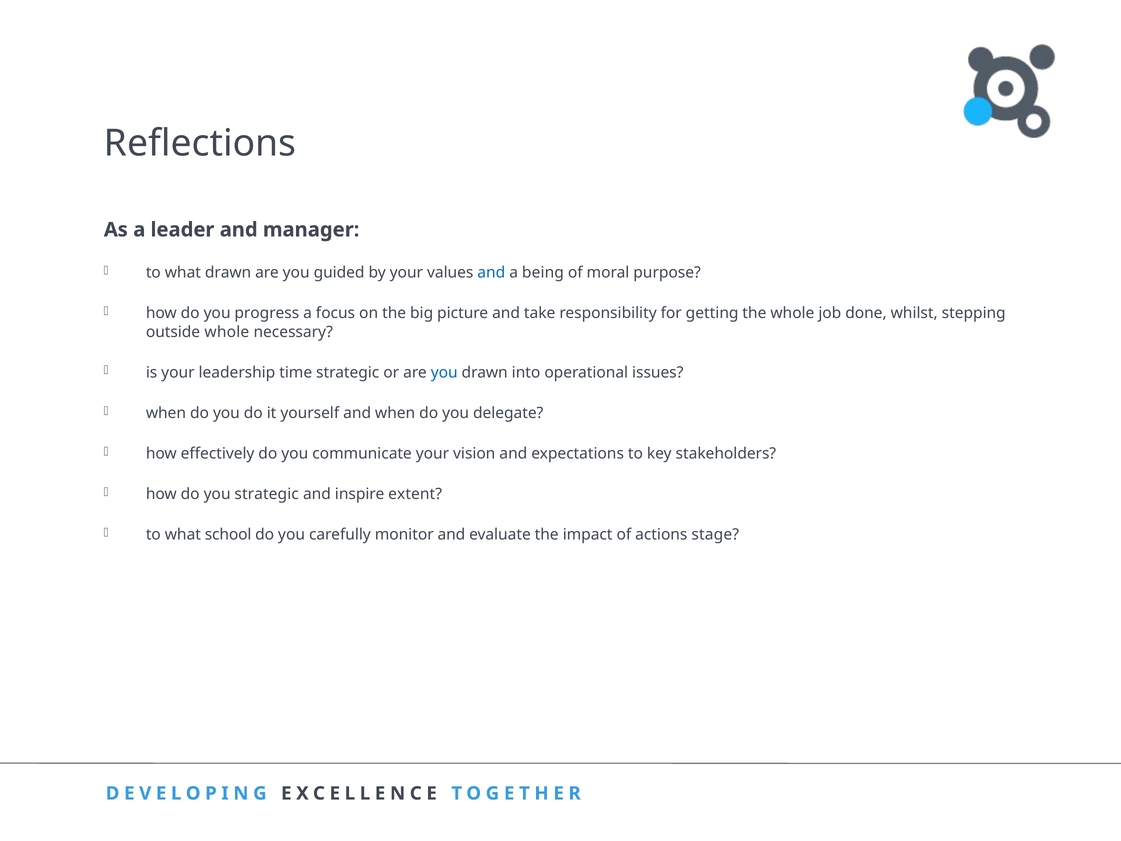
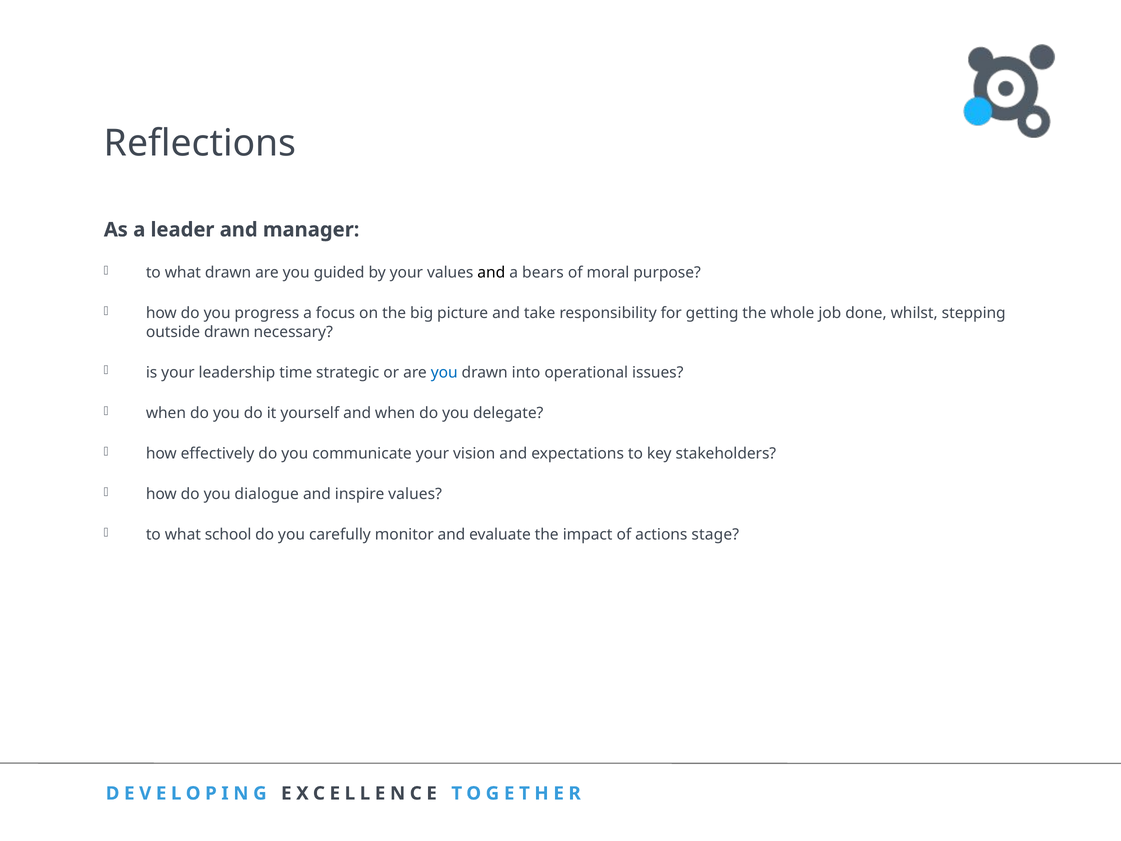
and at (491, 273) colour: blue -> black
being: being -> bears
outside whole: whole -> drawn
you strategic: strategic -> dialogue
inspire extent: extent -> values
